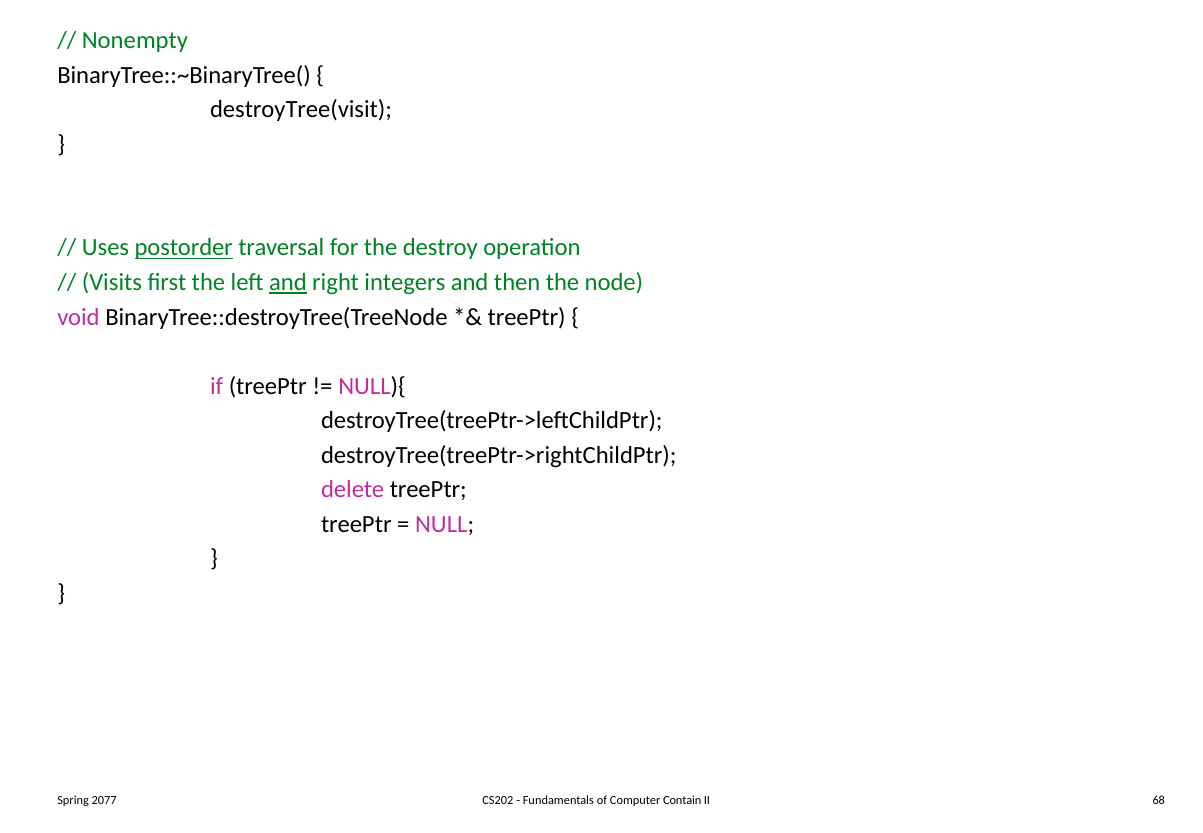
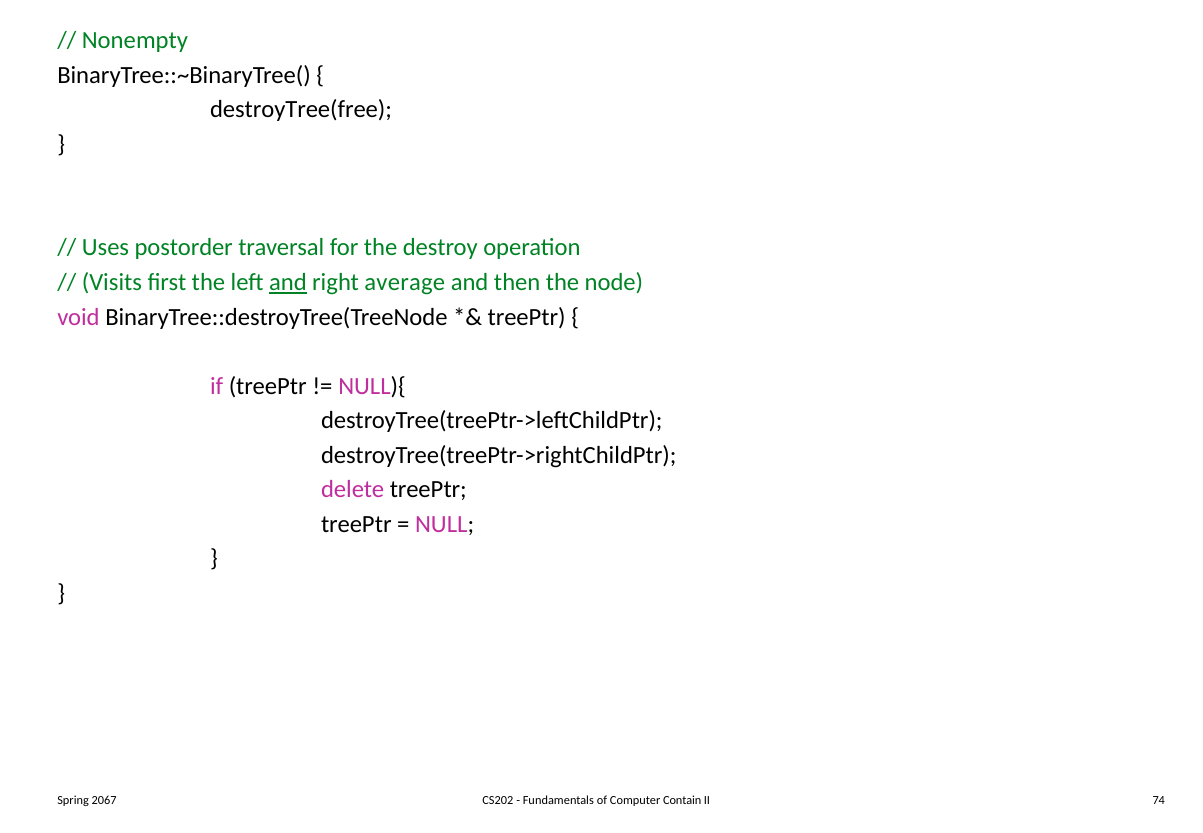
destroyTree(visit: destroyTree(visit -> destroyTree(free
postorder underline: present -> none
integers: integers -> average
2077: 2077 -> 2067
68: 68 -> 74
